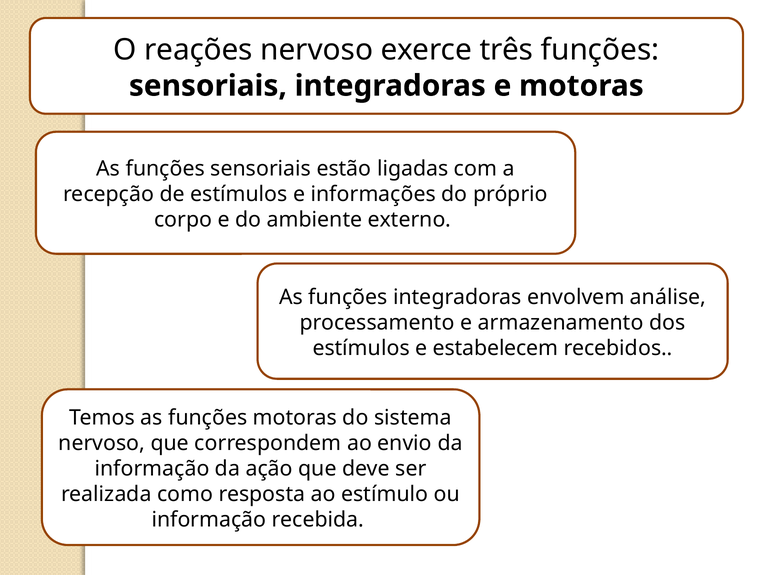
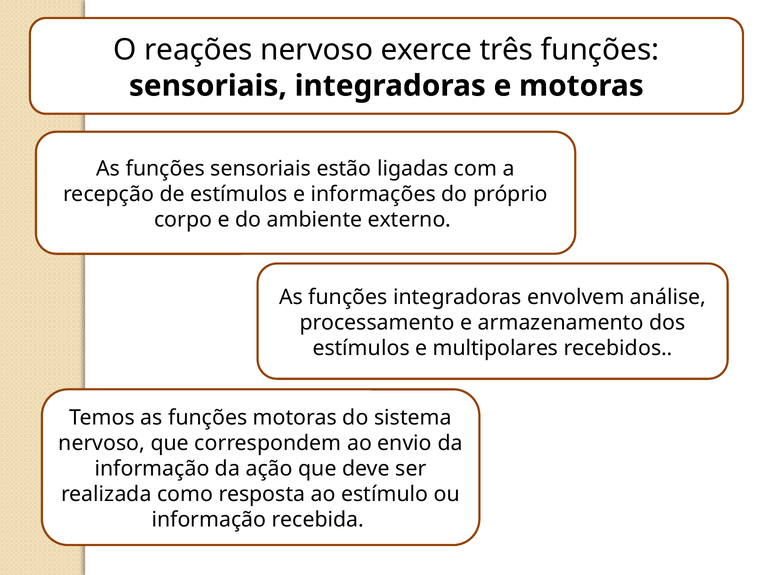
estabelecem: estabelecem -> multipolares
